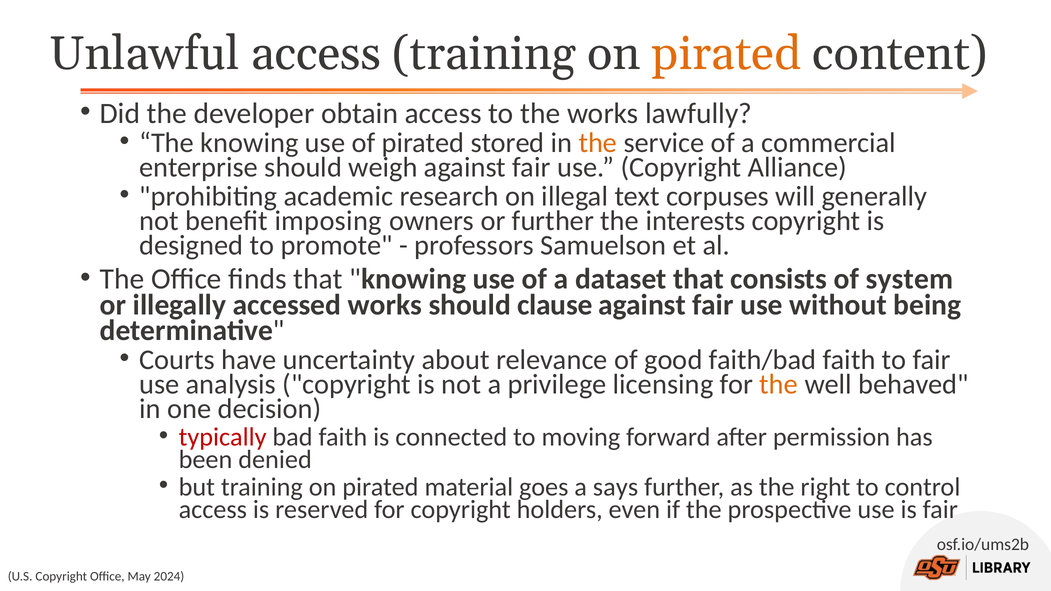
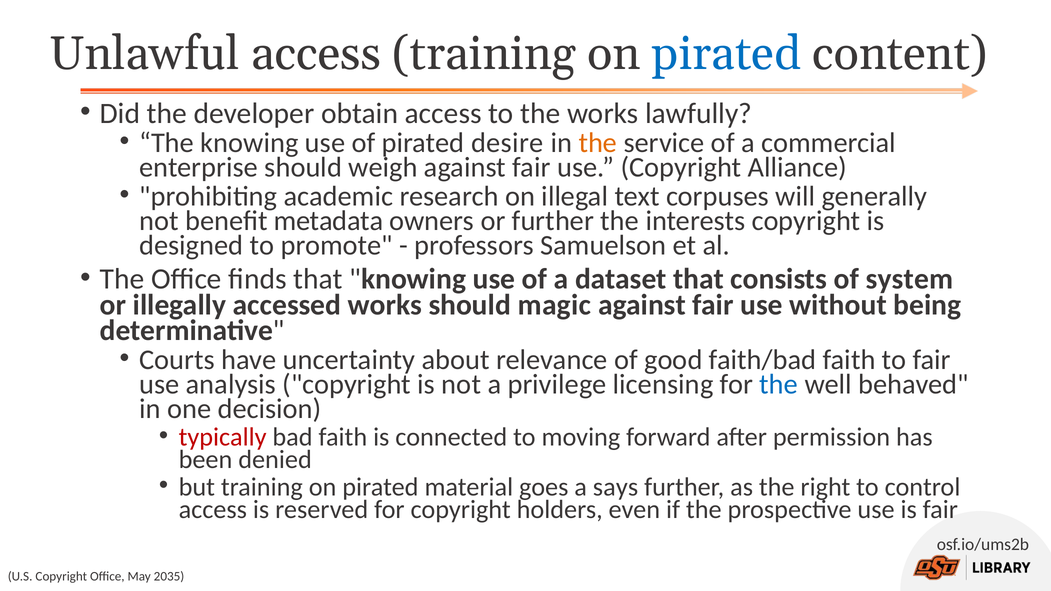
pirated at (726, 54) colour: orange -> blue
stored: stored -> desire
imposing: imposing -> metadata
clause: clause -> magic
the at (779, 385) colour: orange -> blue
2024: 2024 -> 2035
